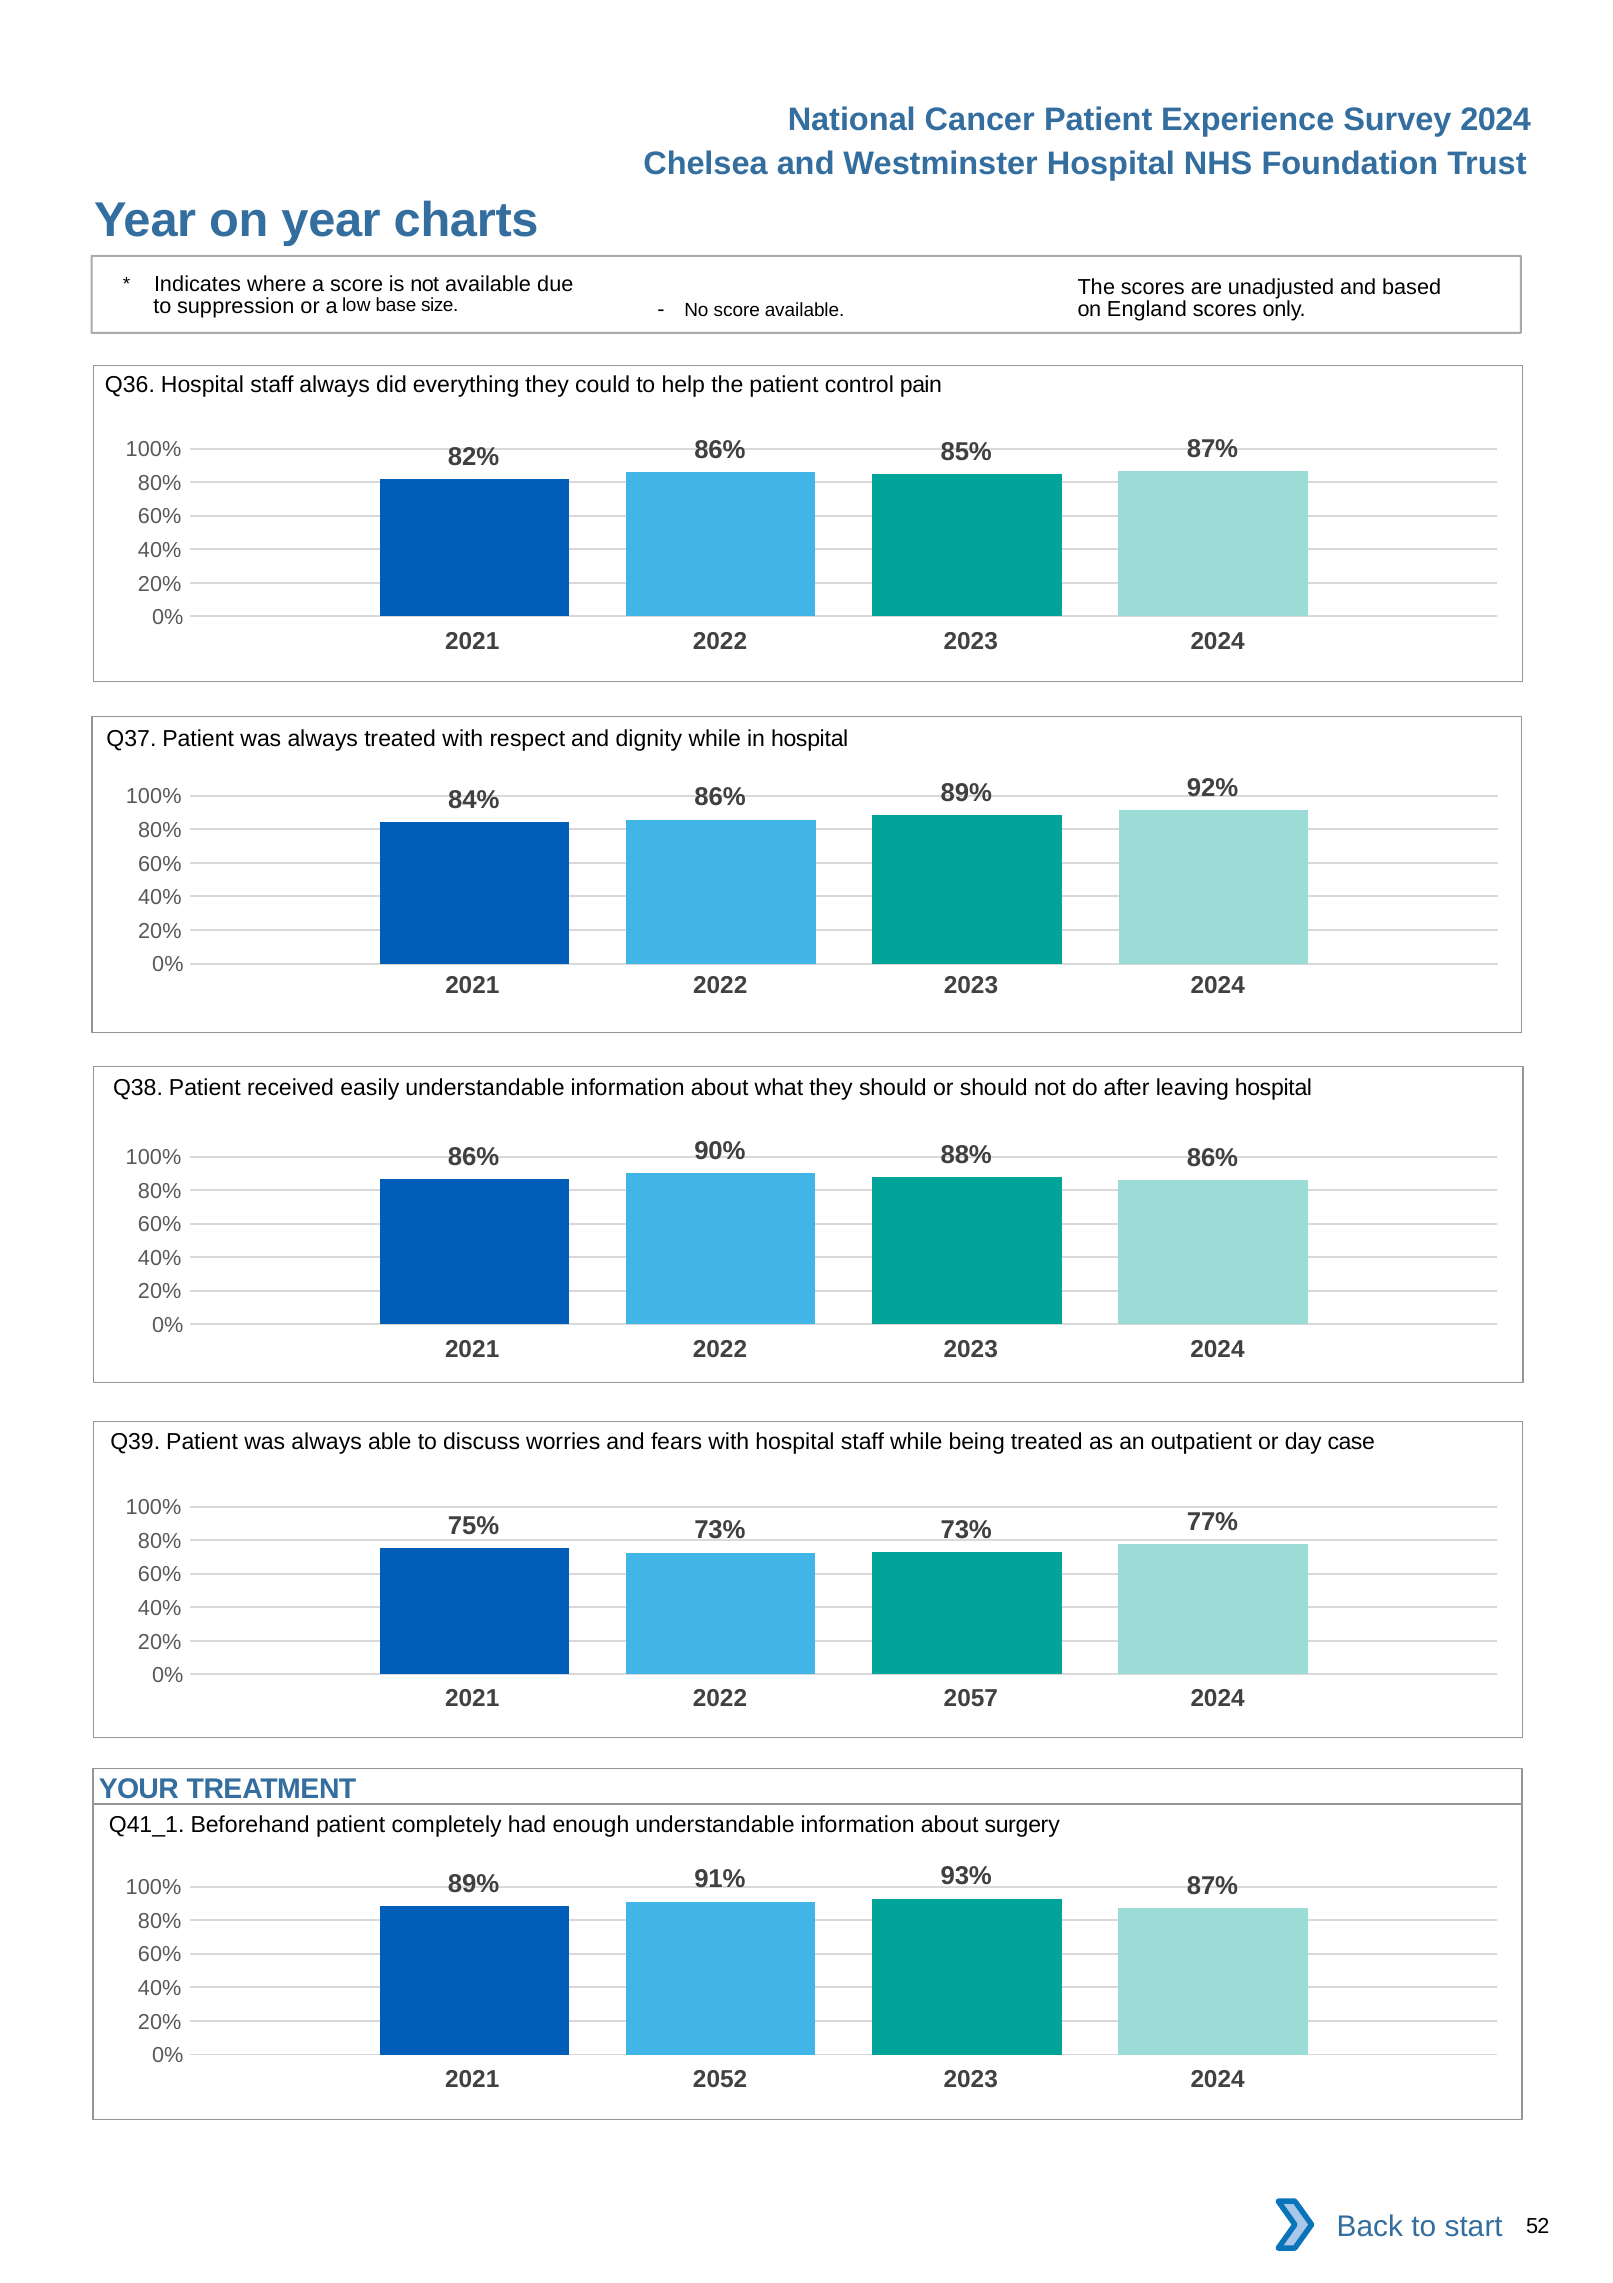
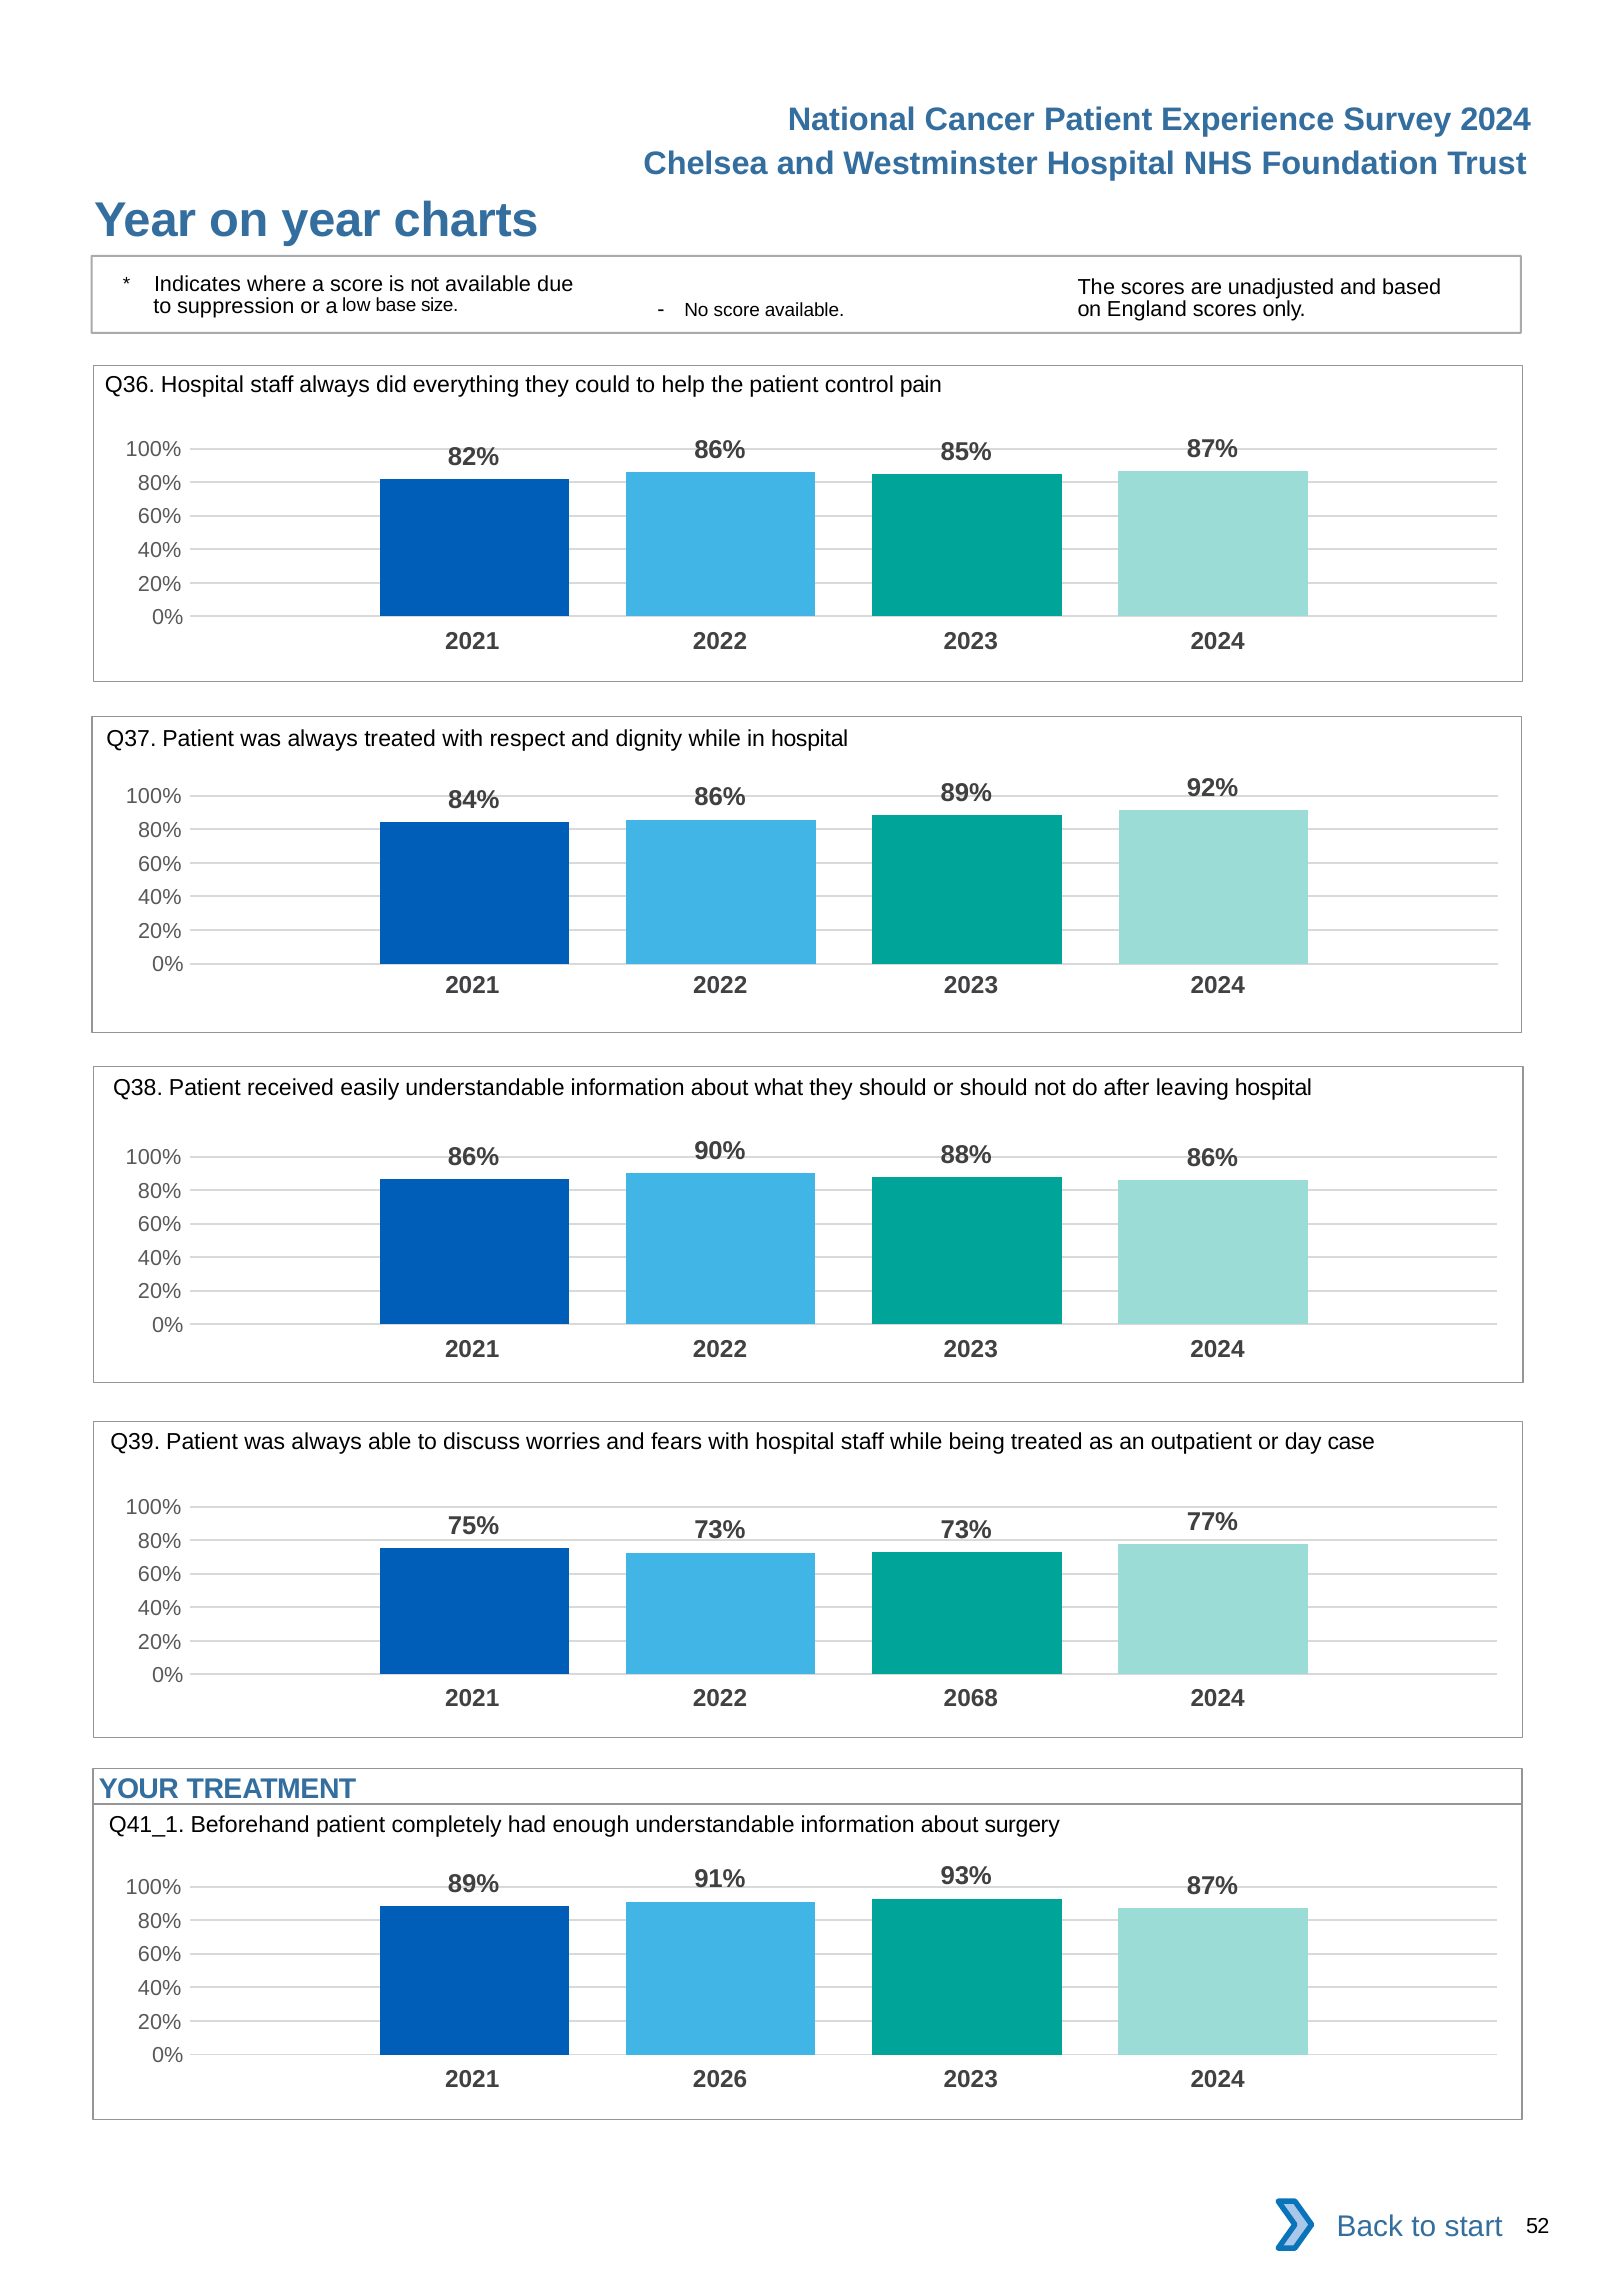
2057: 2057 -> 2068
2052: 2052 -> 2026
